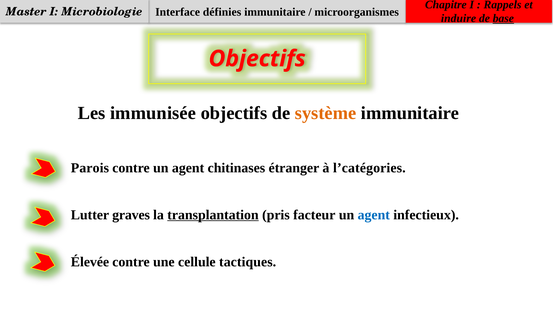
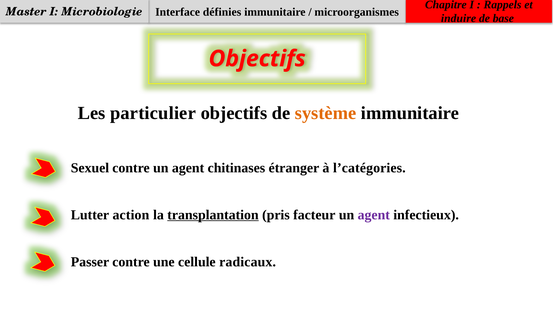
base underline: present -> none
immunisée: immunisée -> particulier
Parois: Parois -> Sexuel
graves: graves -> action
agent at (374, 215) colour: blue -> purple
Élevée: Élevée -> Passer
tactiques: tactiques -> radicaux
